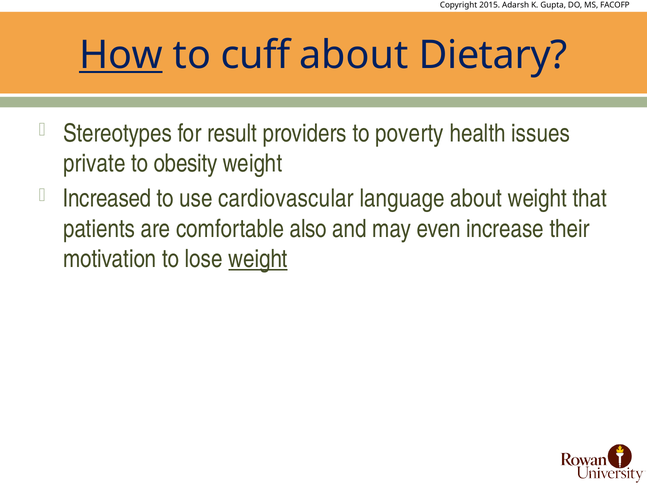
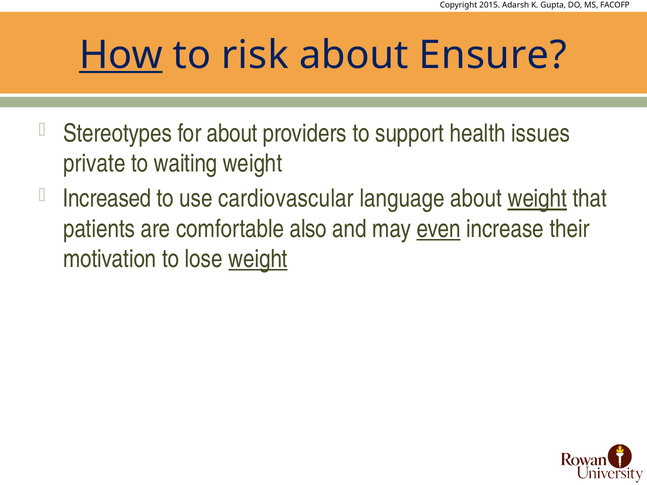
cuff: cuff -> risk
Dietary: Dietary -> Ensure
for result: result -> about
poverty: poverty -> support
obesity: obesity -> waiting
weight at (537, 199) underline: none -> present
even underline: none -> present
